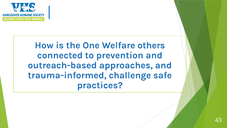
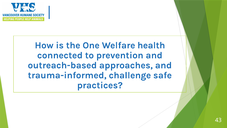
others: others -> health
